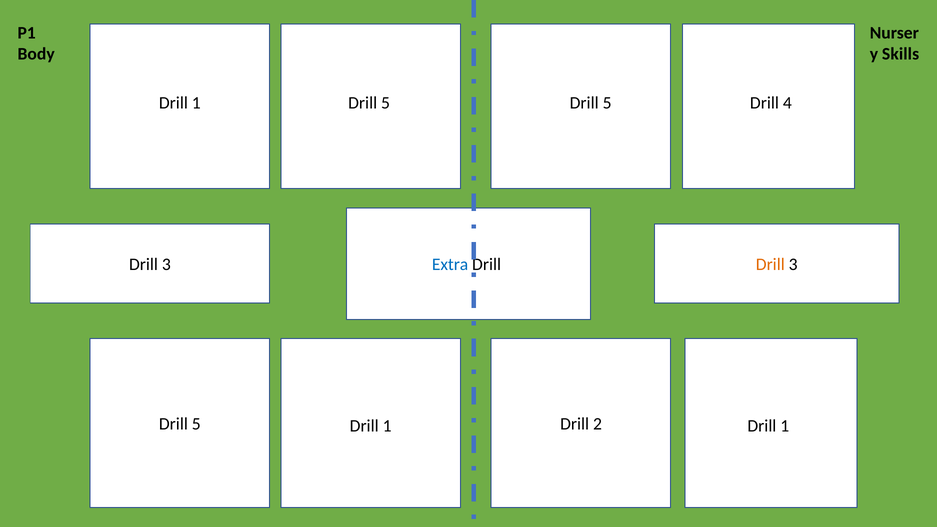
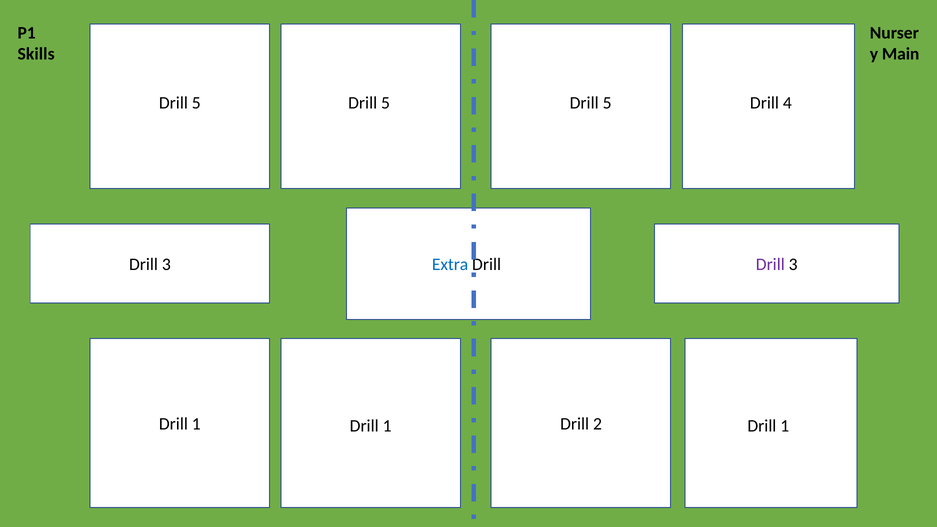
Body: Body -> Skills
Skills: Skills -> Main
1 at (196, 103): 1 -> 5
Drill at (770, 265) colour: orange -> purple
5 at (196, 424): 5 -> 1
